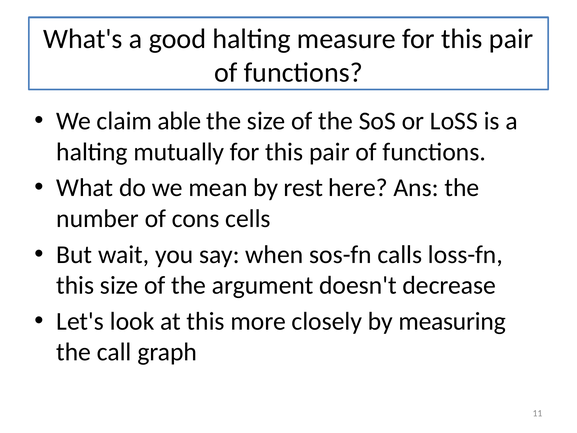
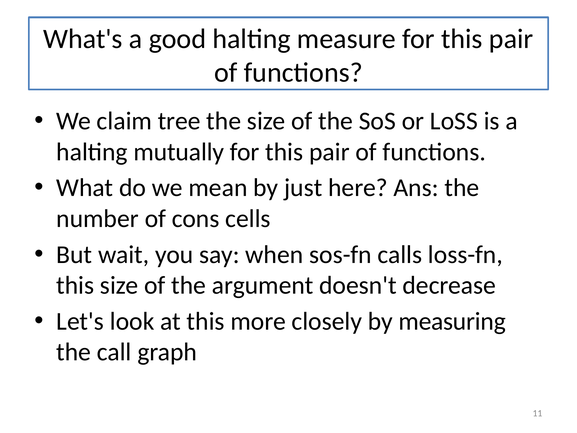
able: able -> tree
rest: rest -> just
